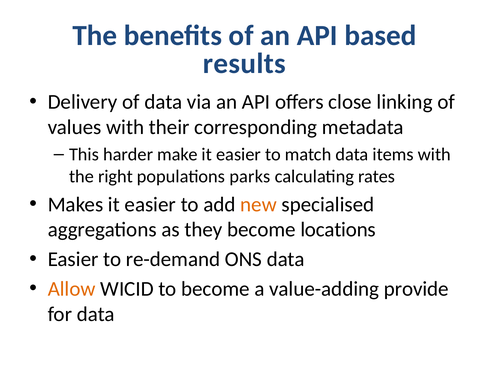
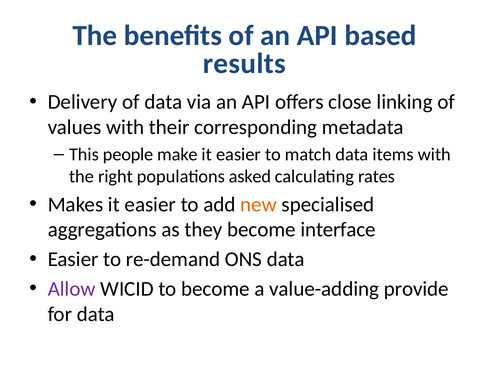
harder: harder -> people
parks: parks -> asked
locations: locations -> interface
Allow colour: orange -> purple
